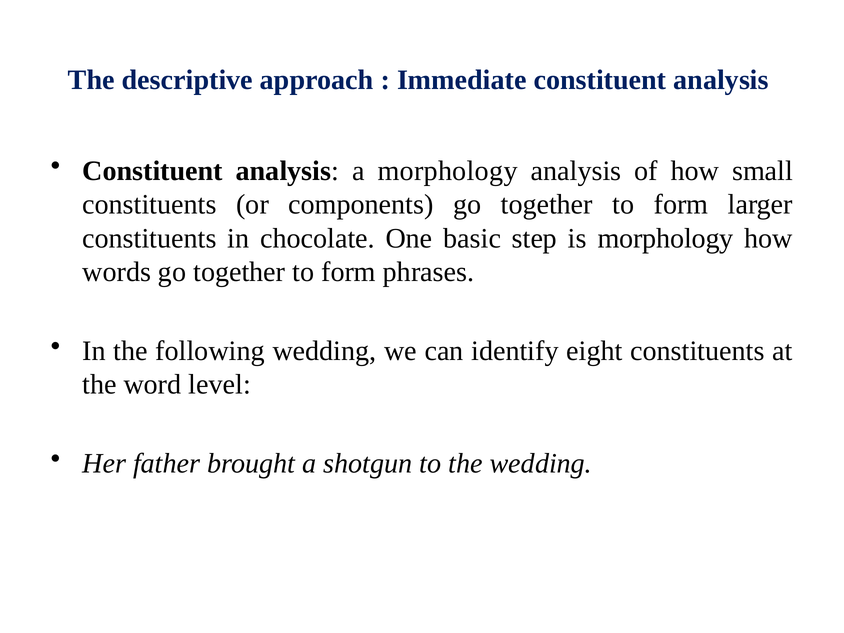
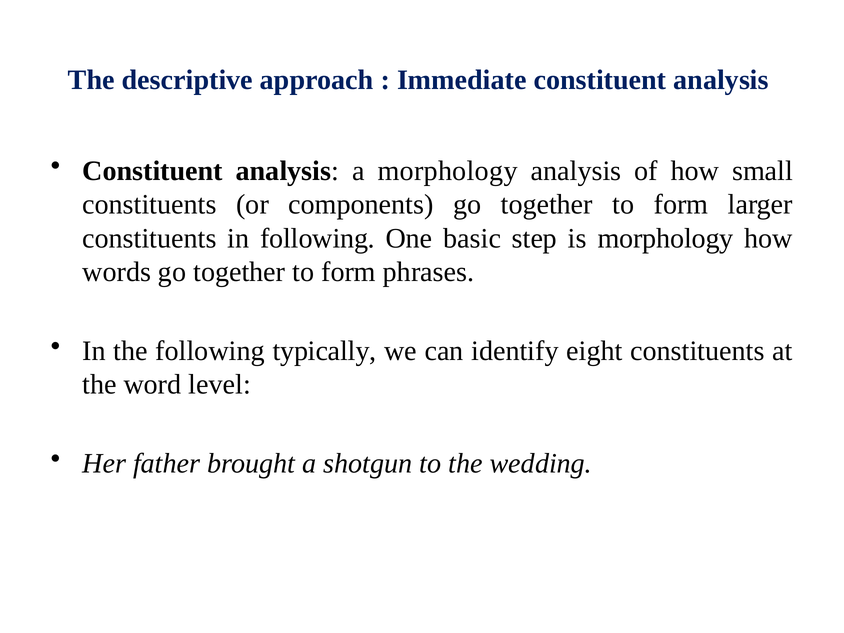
in chocolate: chocolate -> following
following wedding: wedding -> typically
